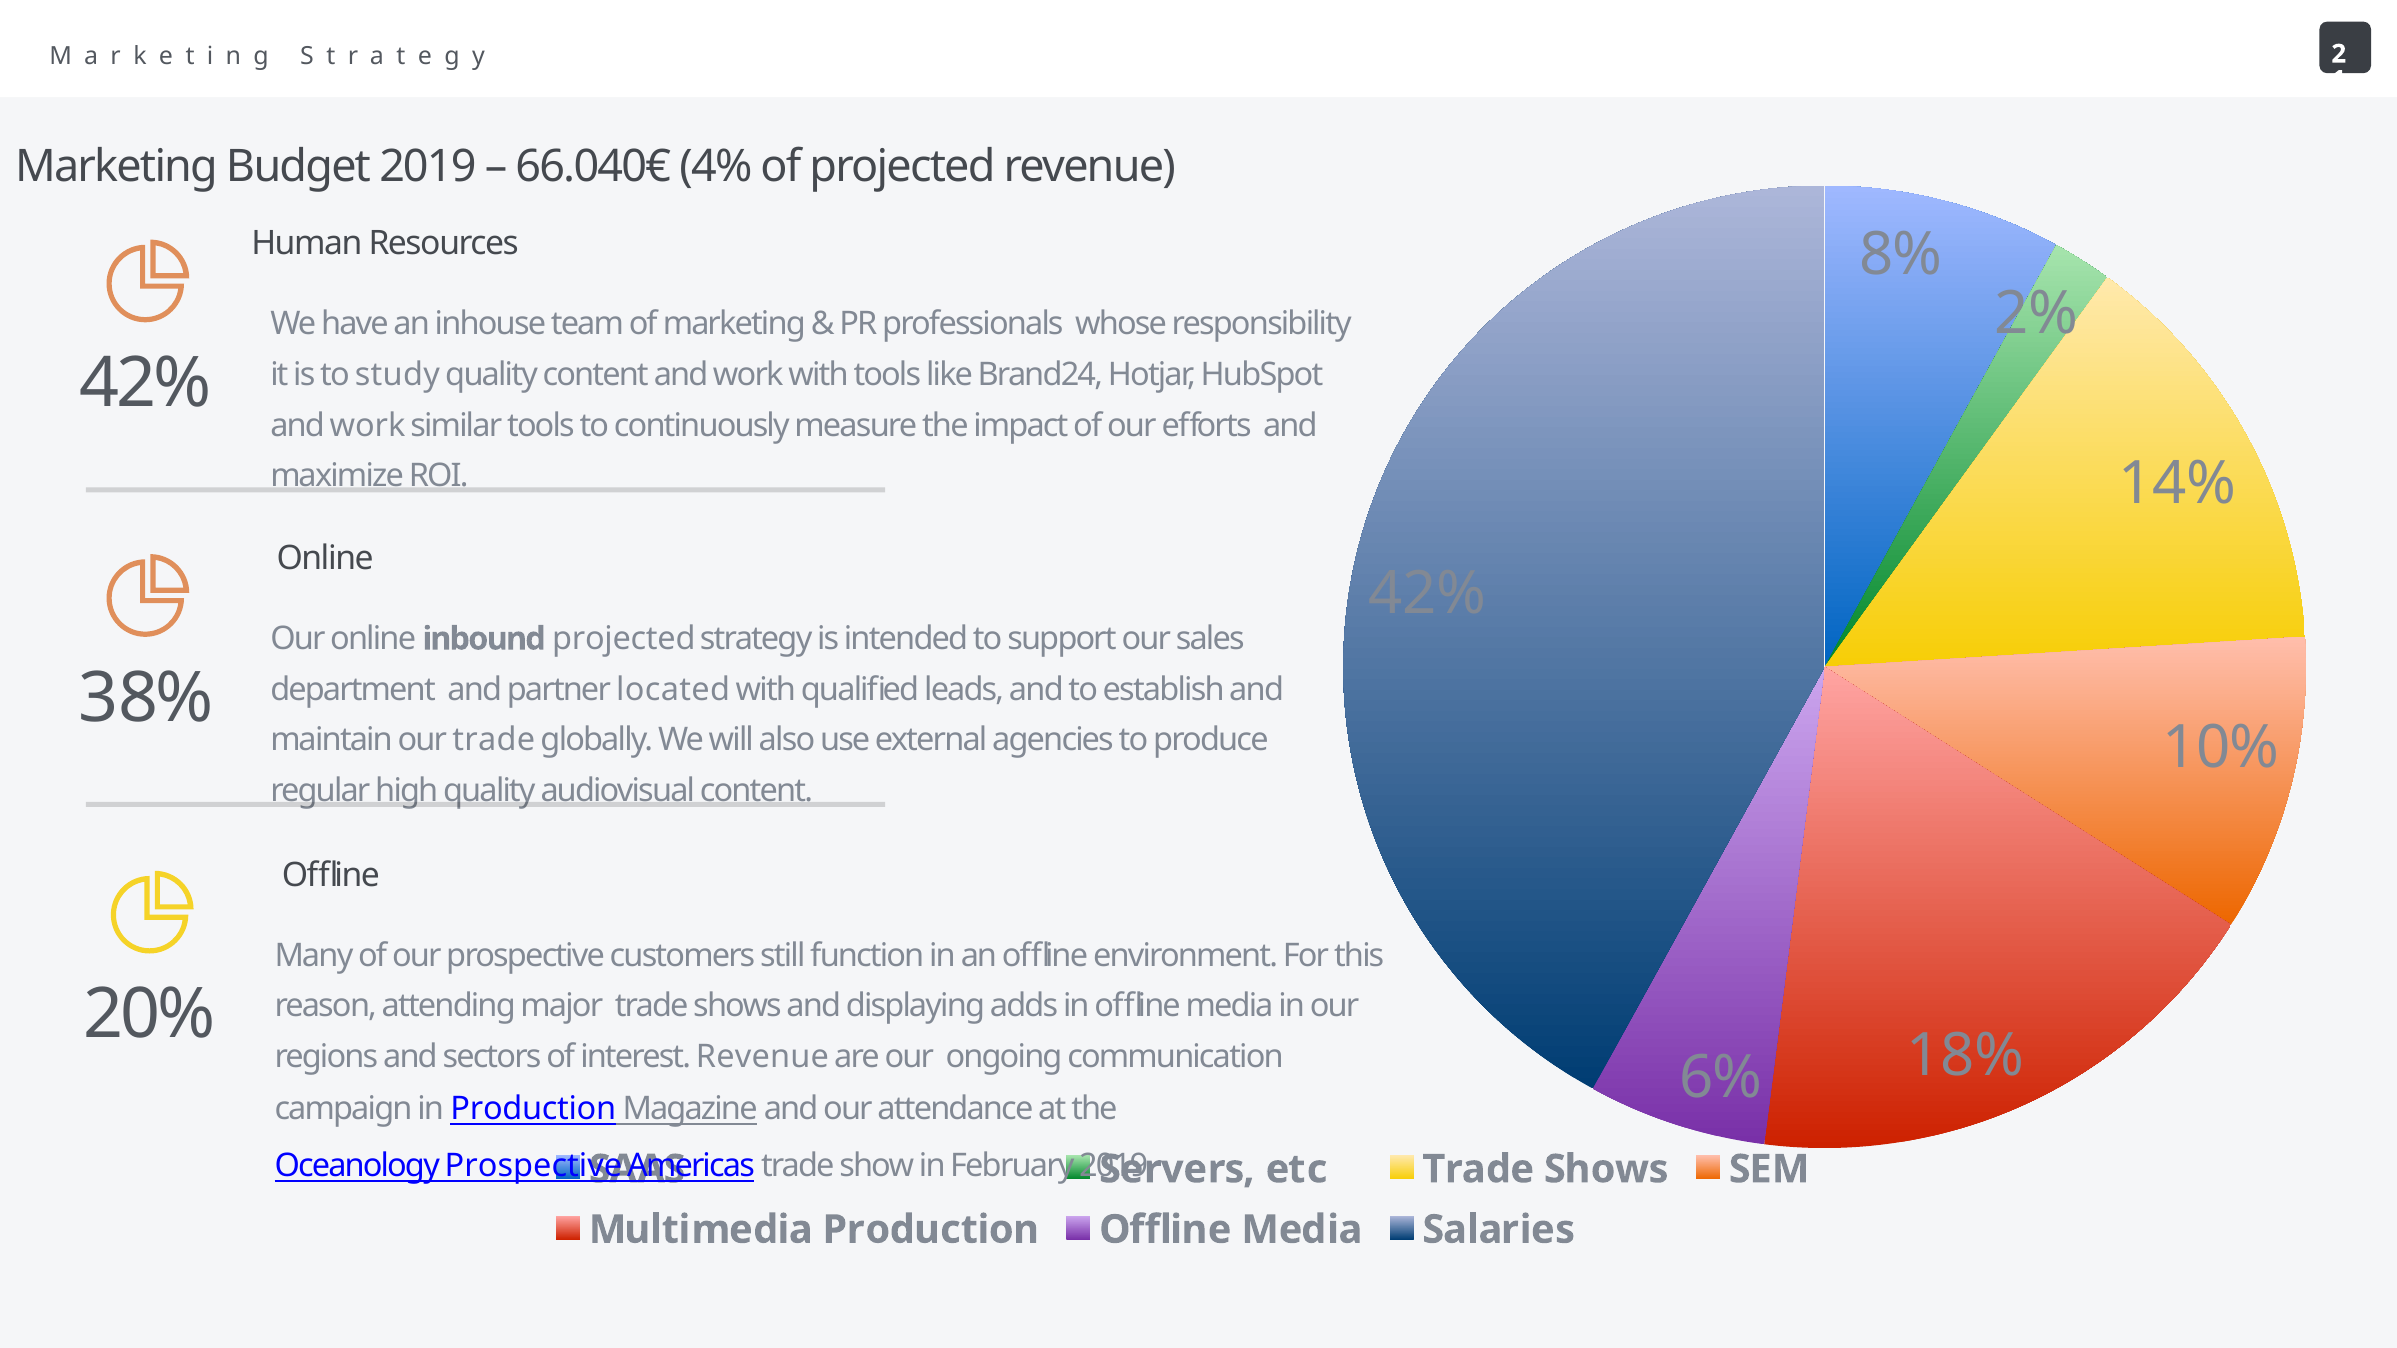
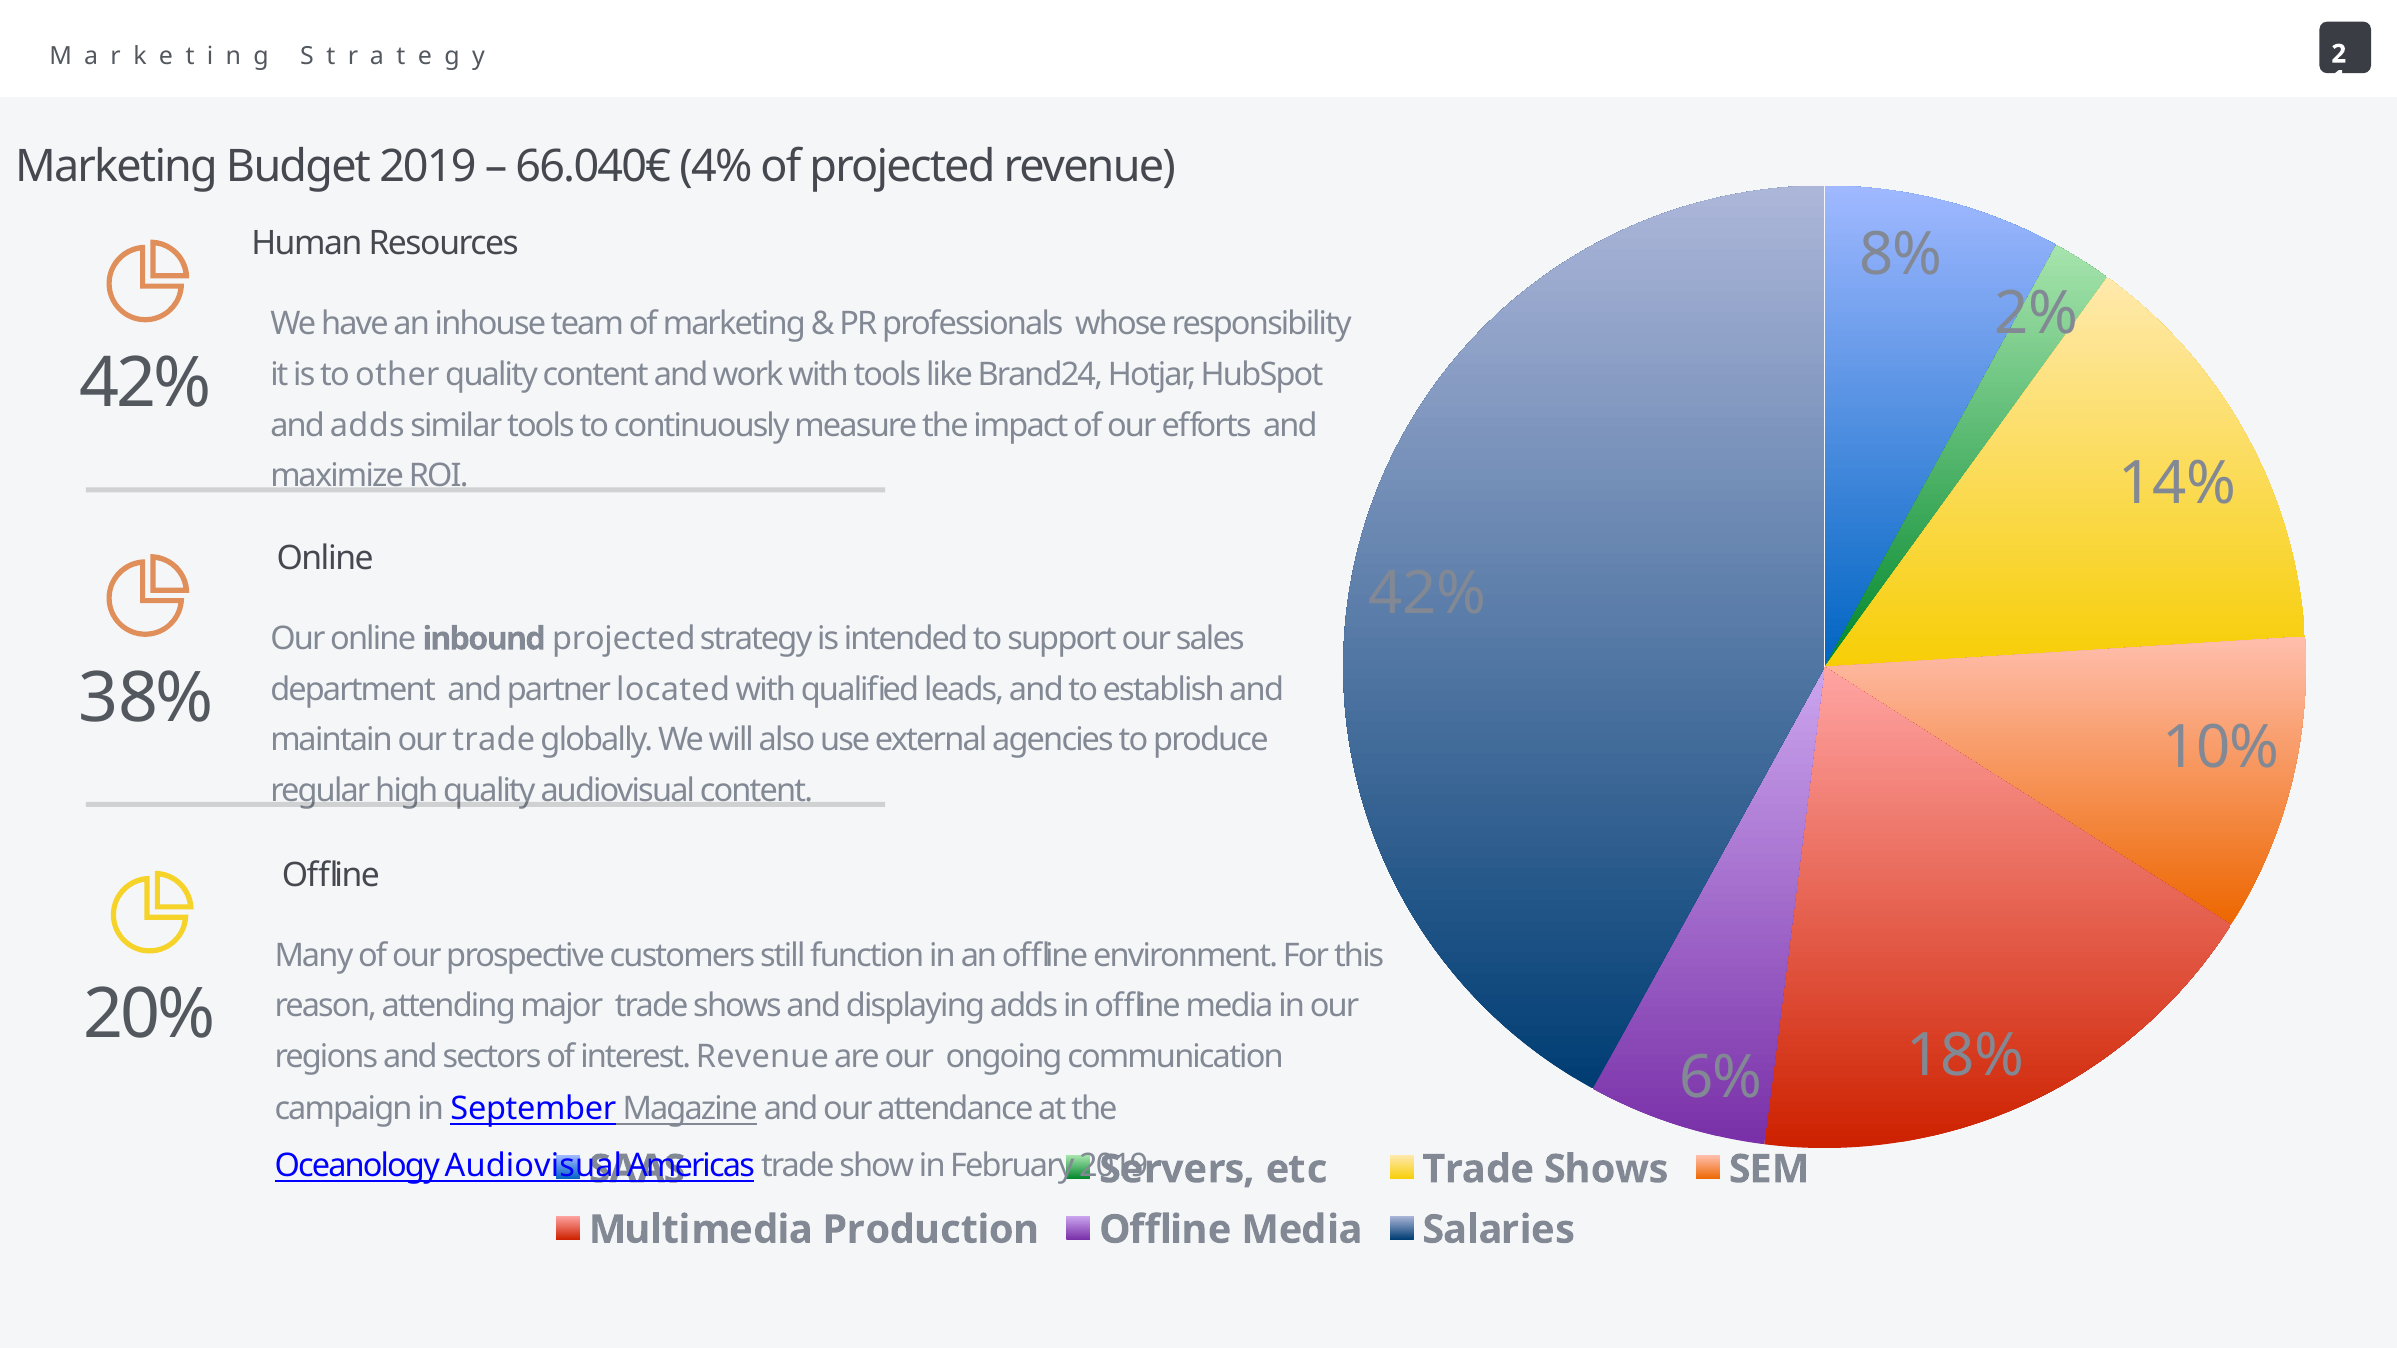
study: study -> other
work at (367, 426): work -> adds
in Production: Production -> September
Oceanology Prospective: Prospective -> Audiovisual
